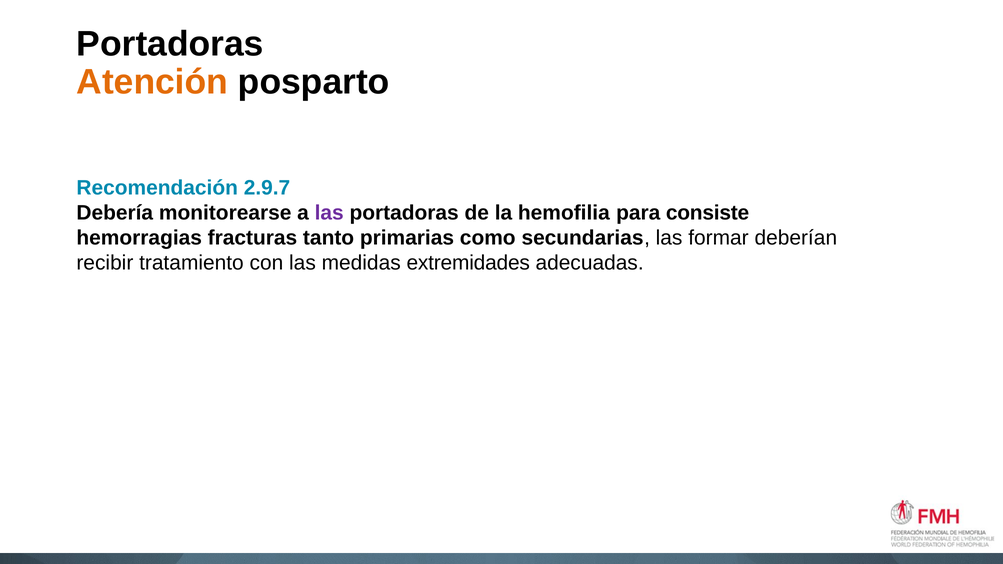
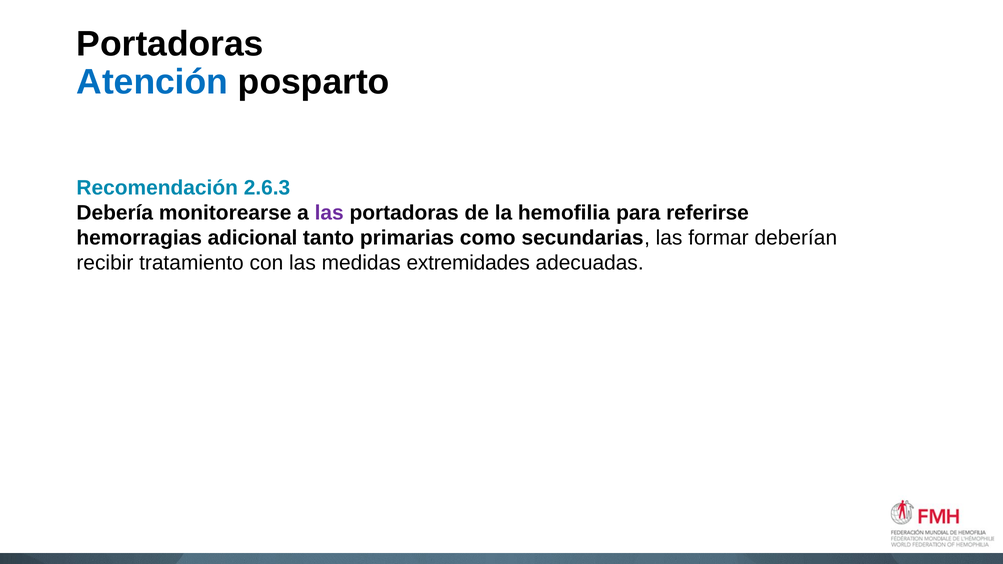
Atención colour: orange -> blue
2.9.7: 2.9.7 -> 2.6.3
consiste: consiste -> referirse
fracturas: fracturas -> adicional
